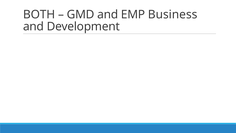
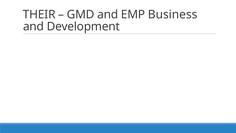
BOTH: BOTH -> THEIR
